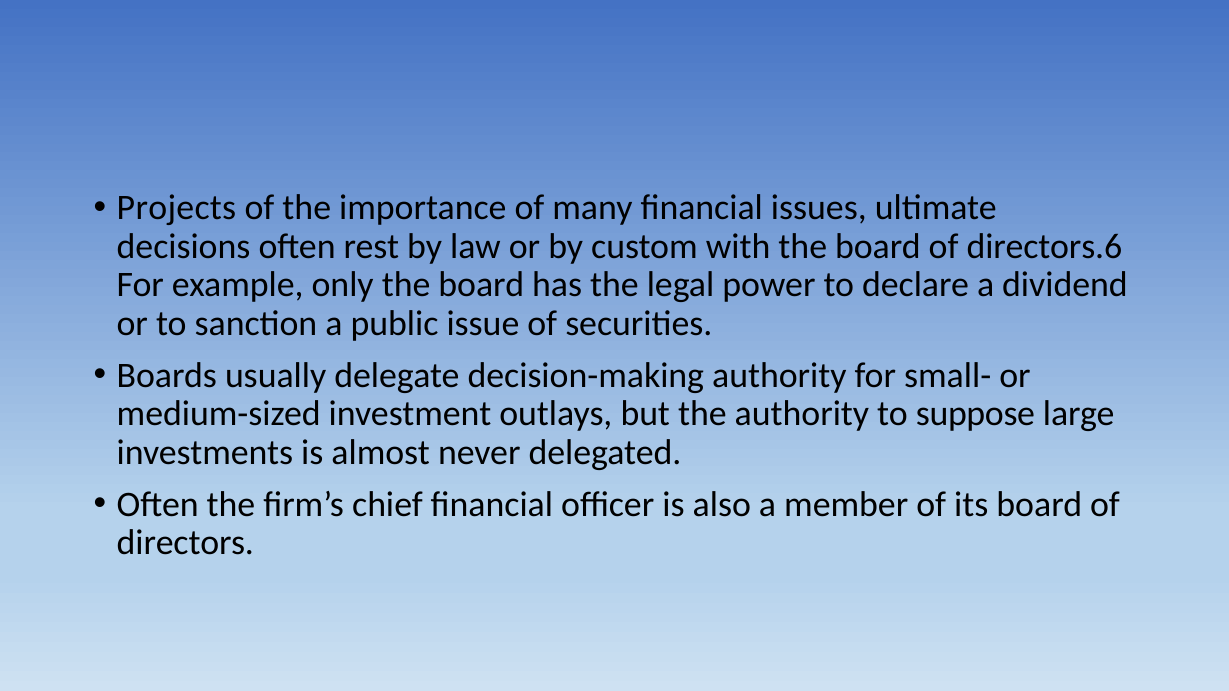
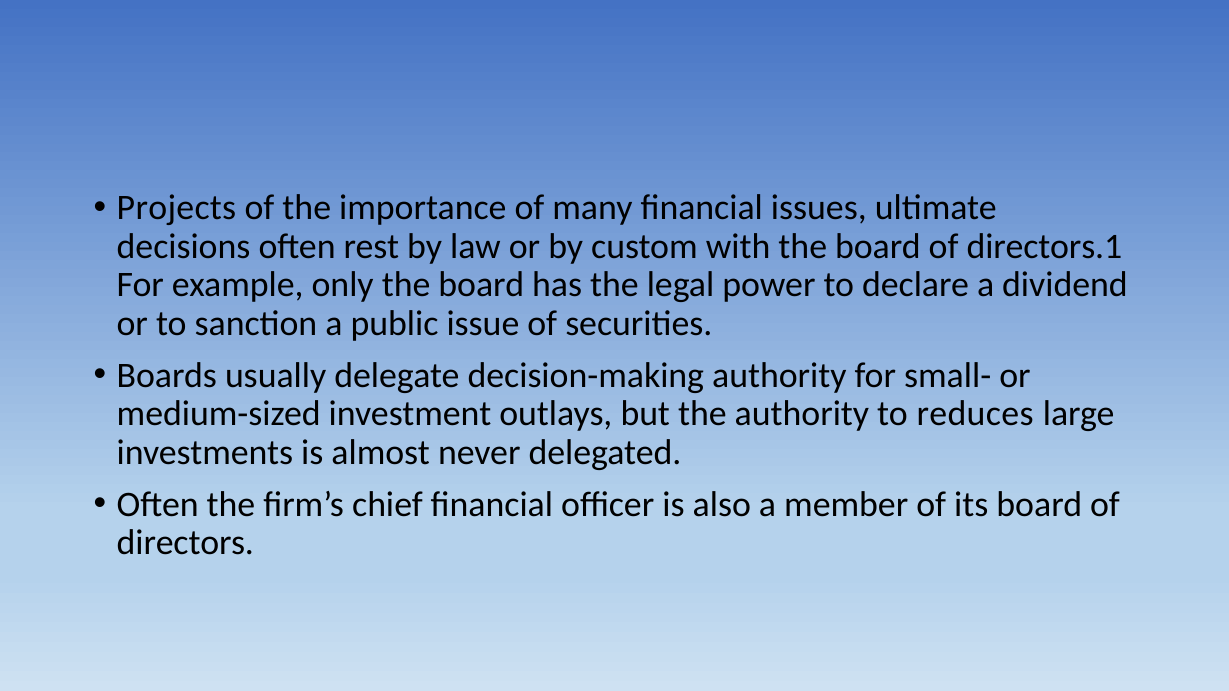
directors.6: directors.6 -> directors.1
suppose: suppose -> reduces
